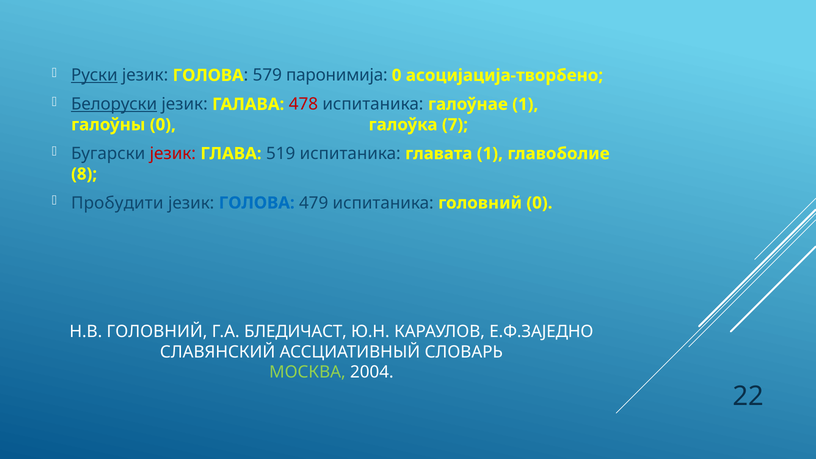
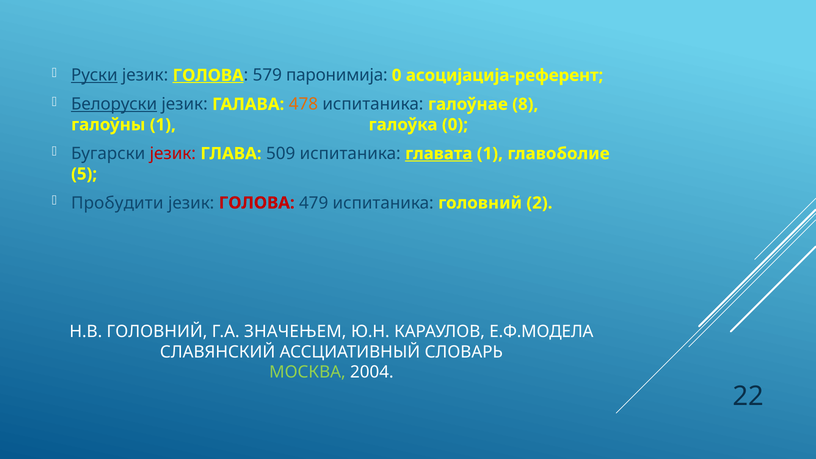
ГОЛОВА at (208, 75) underline: none -> present
асоцијација-творбено: асоцијација-творбено -> асоцијација-референт
478 colour: red -> orange
галоўнае 1: 1 -> 8
галоўны 0: 0 -> 1
галоўка 7: 7 -> 0
519: 519 -> 509
главата underline: none -> present
8: 8 -> 5
ГОЛОВА at (257, 203) colour: blue -> red
головний 0: 0 -> 2
БЛЕДИЧАСТ: БЛЕДИЧАСТ -> ЗНАЧЕЊЕМ
Е.Ф.ЗАЈЕДНО: Е.Ф.ЗАЈЕДНО -> Е.Ф.МОДЕЛА
